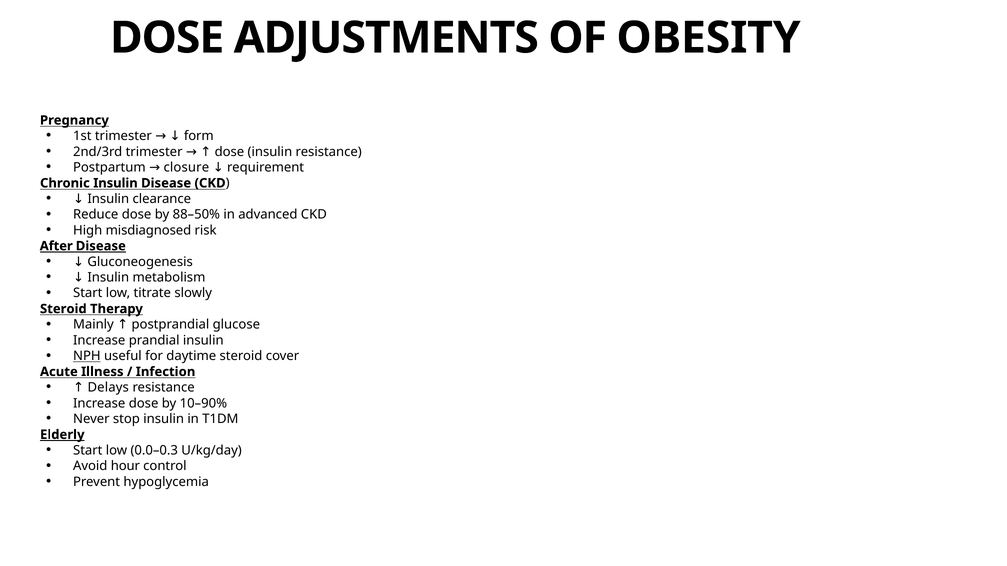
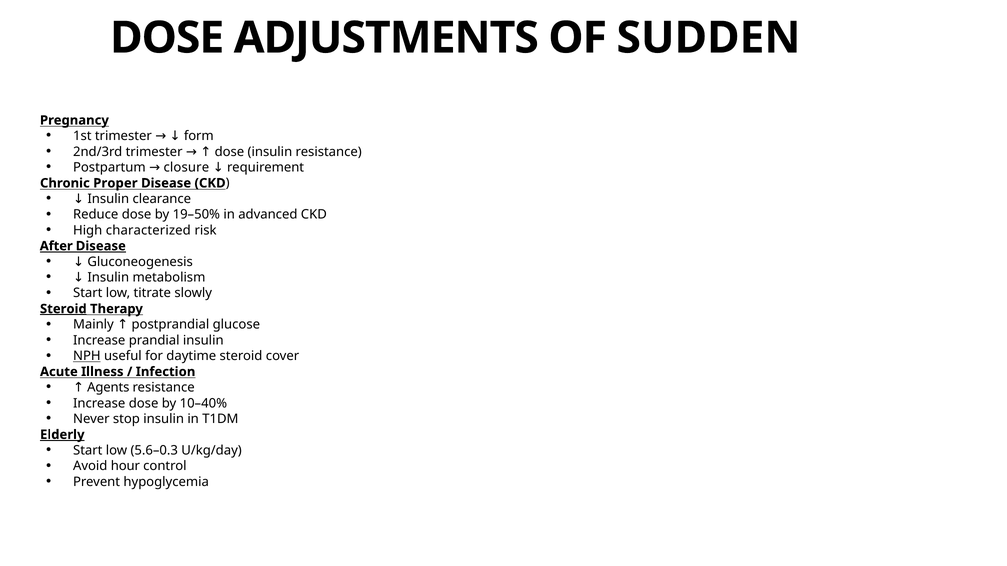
OBESITY: OBESITY -> SUDDEN
Chronic Insulin: Insulin -> Proper
88–50%: 88–50% -> 19–50%
misdiagnosed: misdiagnosed -> characterized
Steroid at (63, 309) underline: none -> present
Delays: Delays -> Agents
10–90%: 10–90% -> 10–40%
0.0–0.3: 0.0–0.3 -> 5.6–0.3
